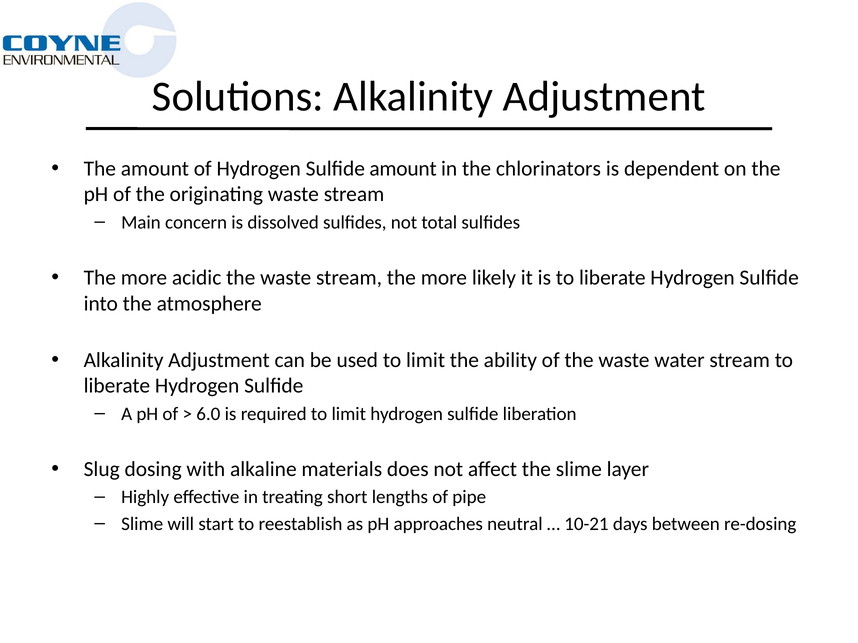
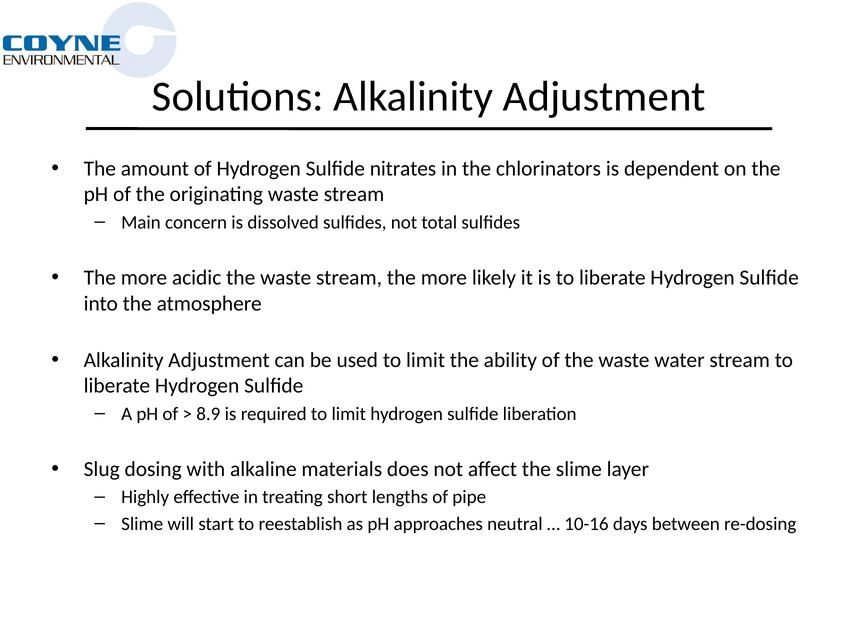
Sulfide amount: amount -> nitrates
6.0: 6.0 -> 8.9
10-21: 10-21 -> 10-16
